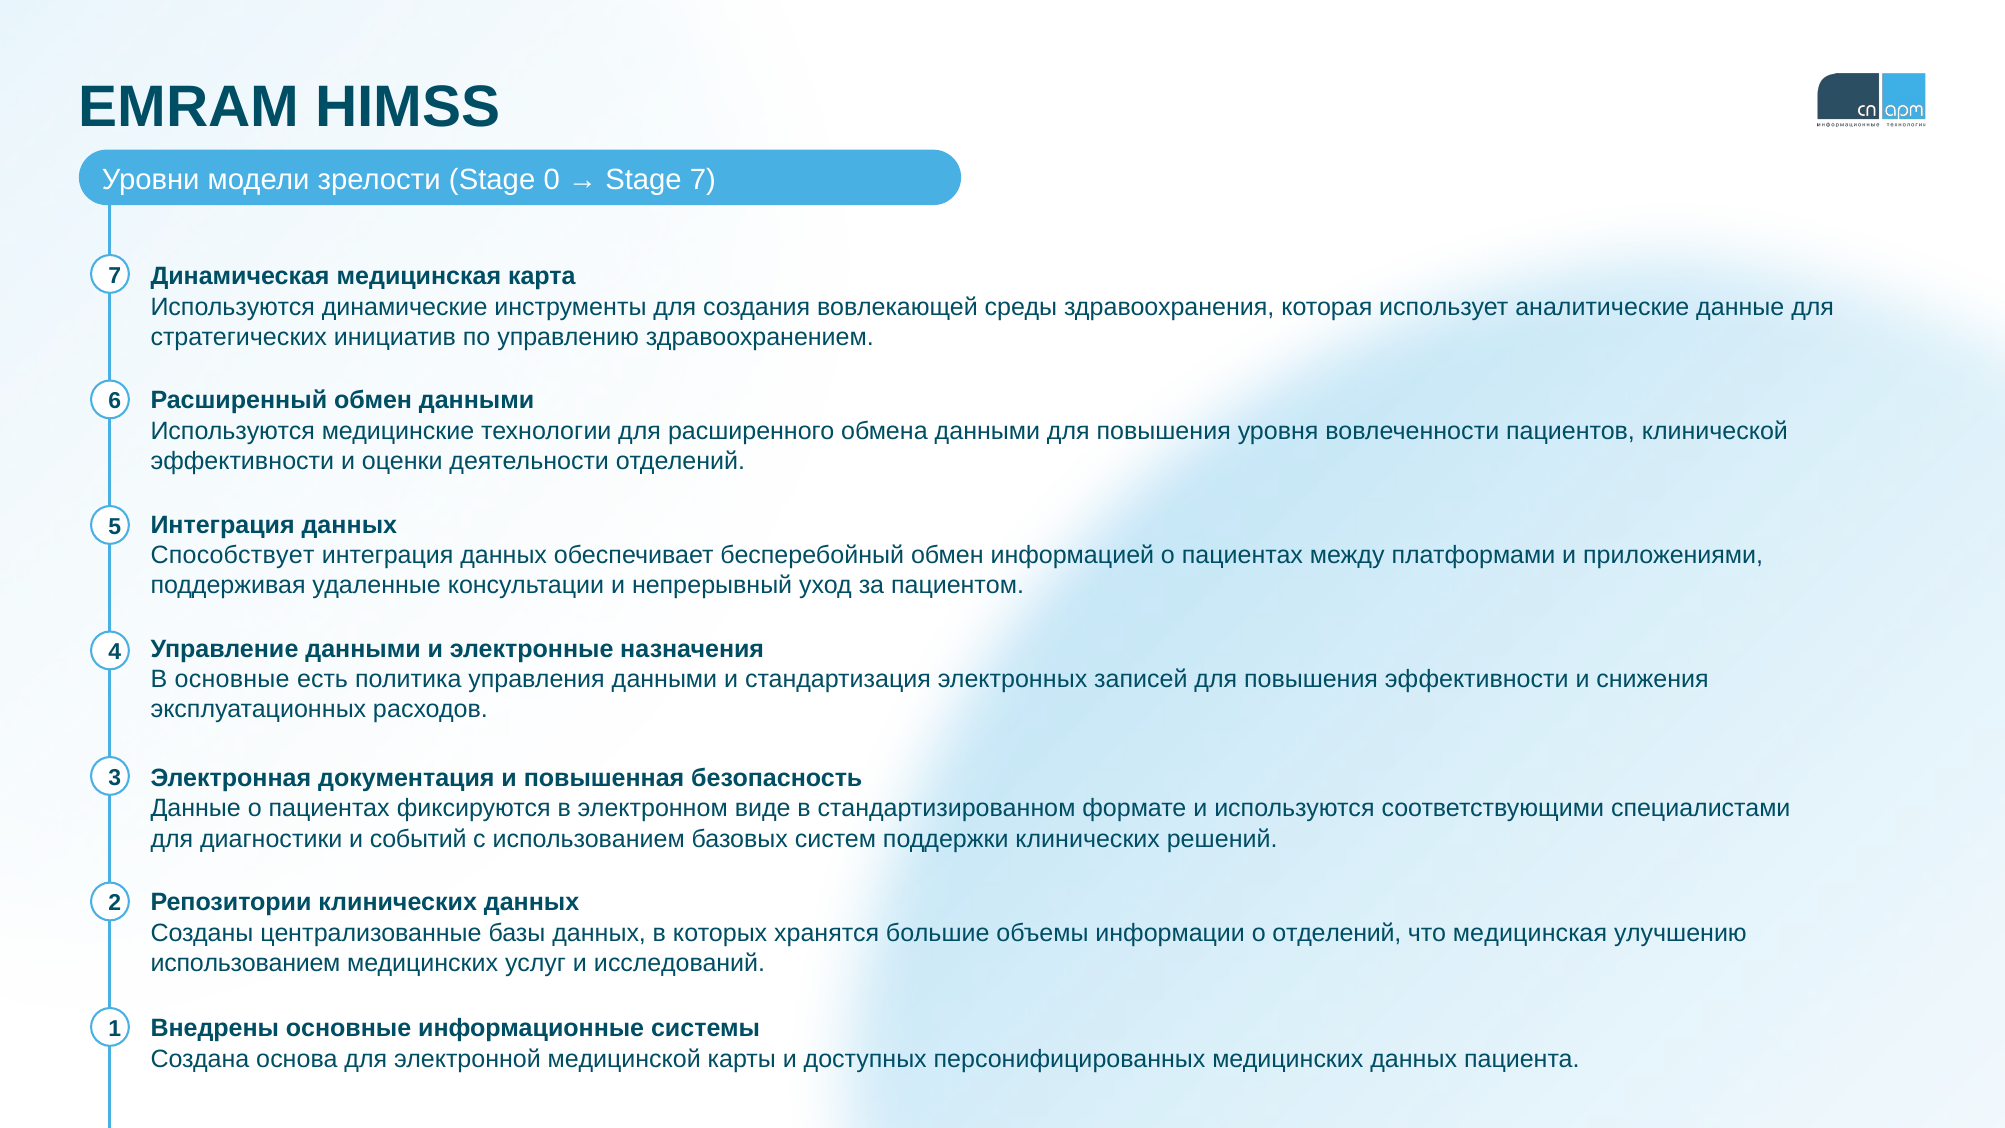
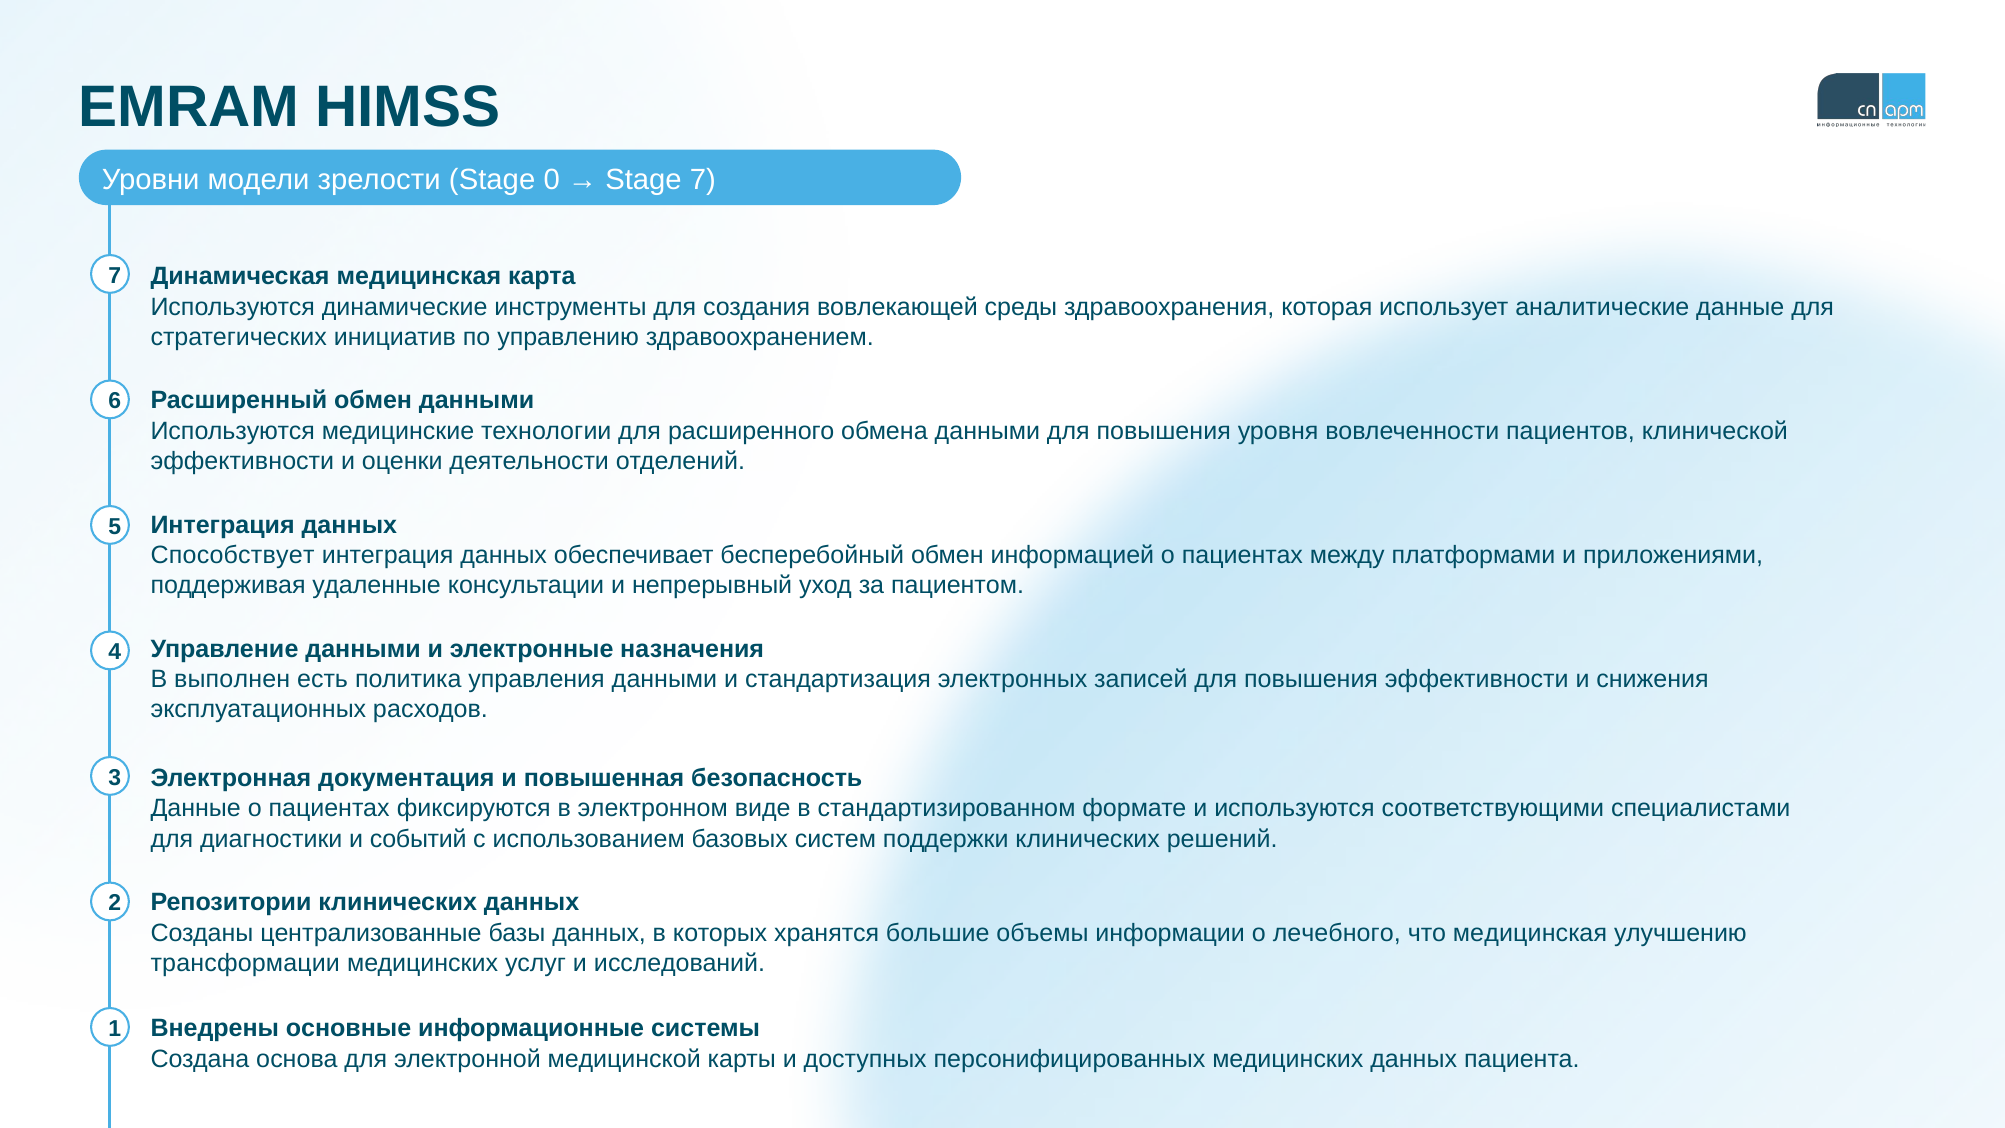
В основные: основные -> выполнен
о отделений: отделений -> лечебного
использованием at (245, 963): использованием -> трансформации
